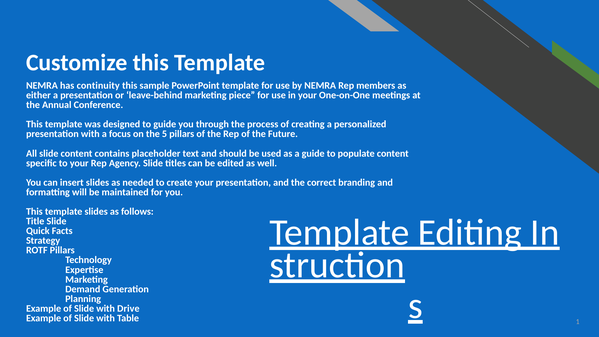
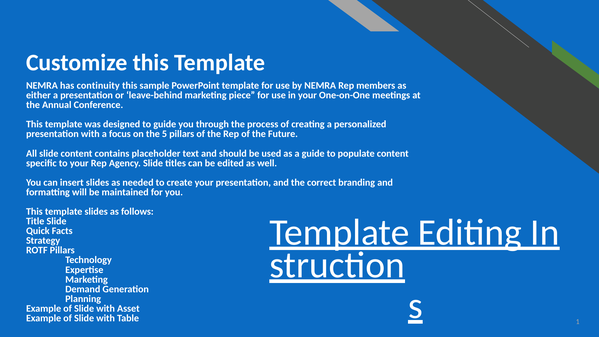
Drive: Drive -> Asset
